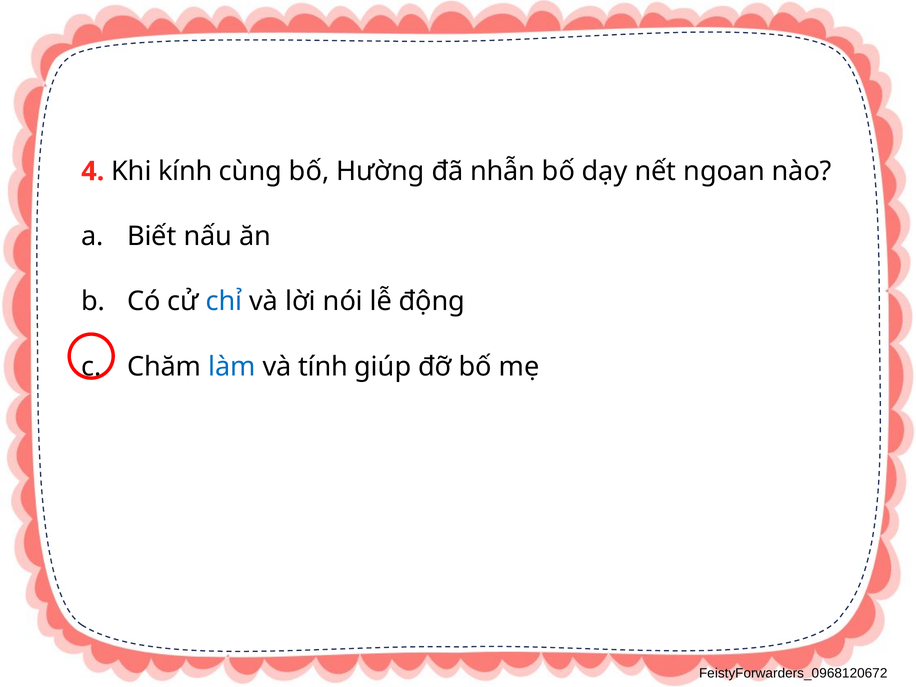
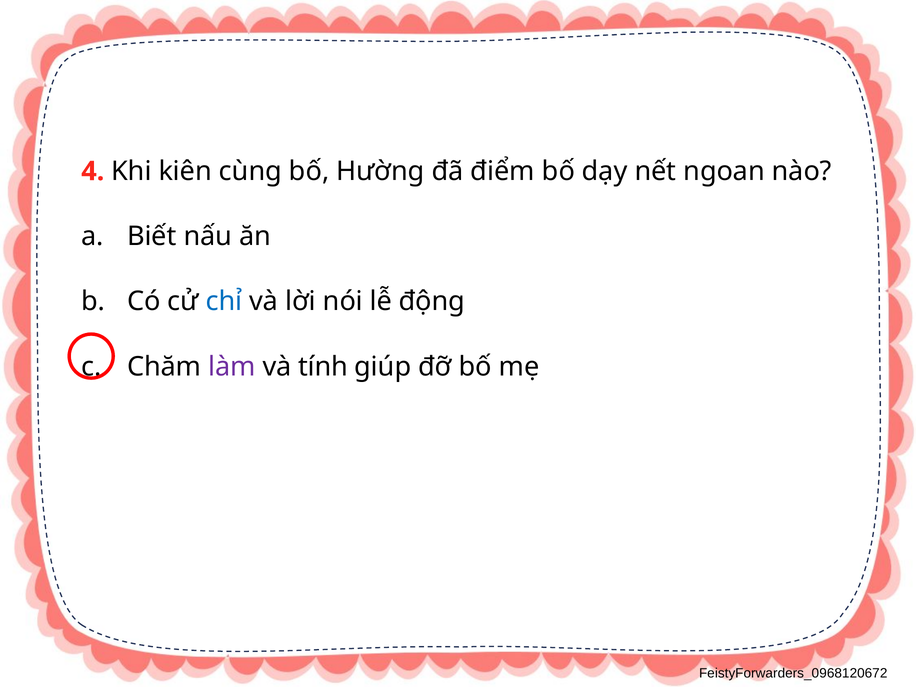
kính: kính -> kiên
nhẫn: nhẫn -> điểm
làm colour: blue -> purple
